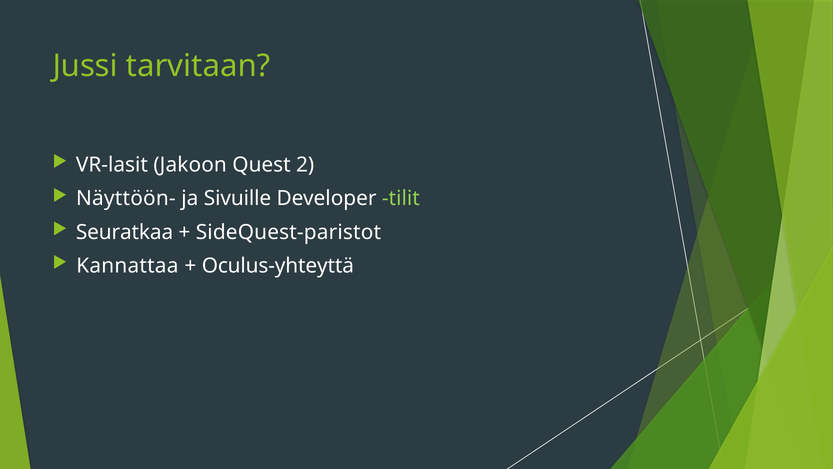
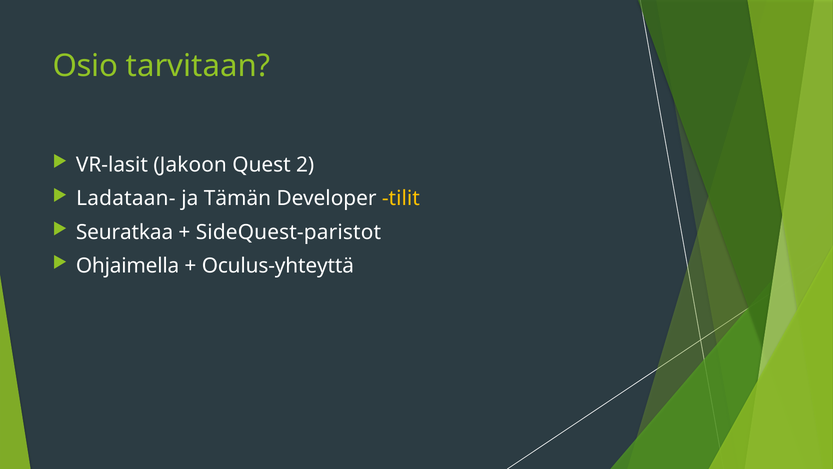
Jussi: Jussi -> Osio
Näyttöön-: Näyttöön- -> Ladataan-
Sivuille: Sivuille -> Tämän
tilit colour: light green -> yellow
Kannattaa: Kannattaa -> Ohjaimella
